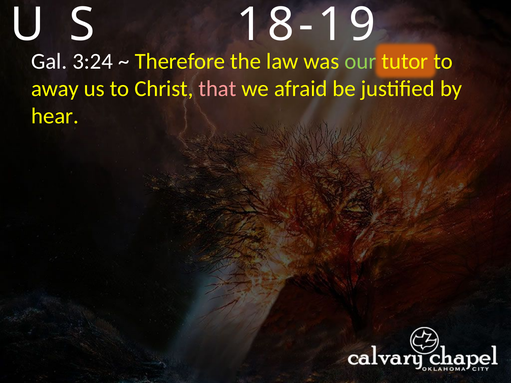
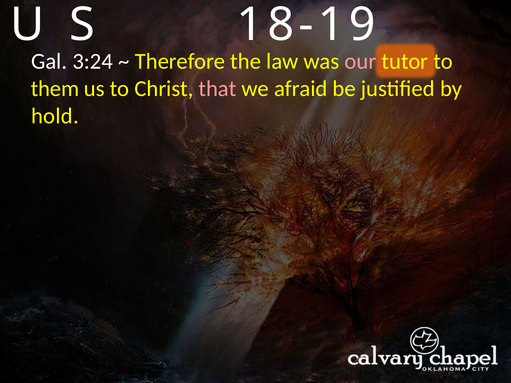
our colour: light green -> pink
away: away -> them
hear: hear -> hold
